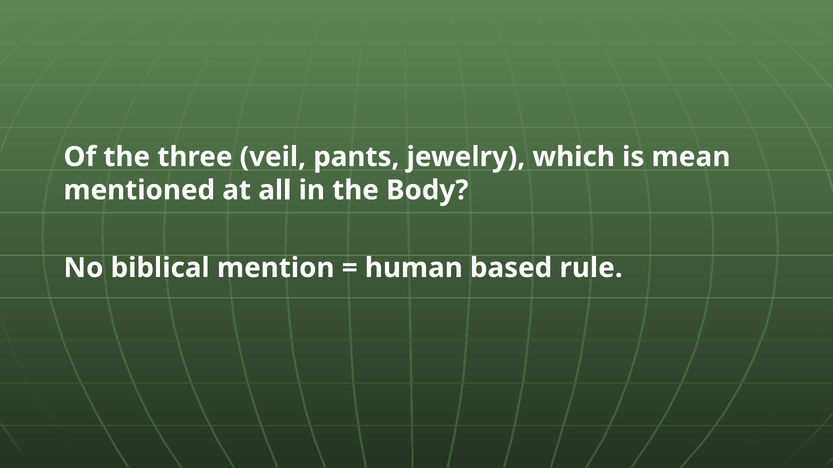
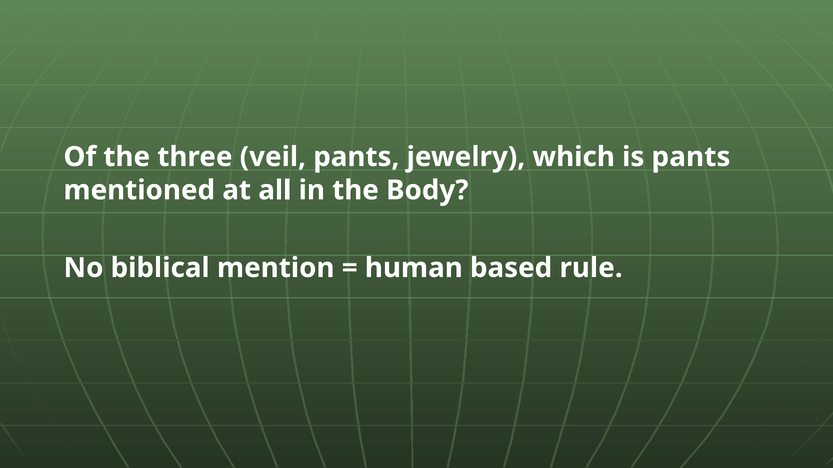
is mean: mean -> pants
